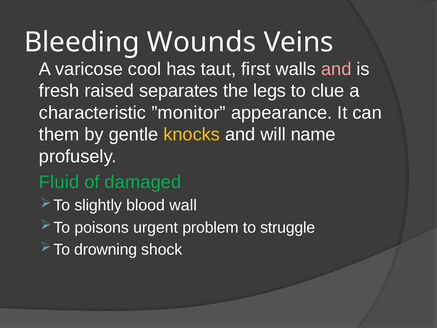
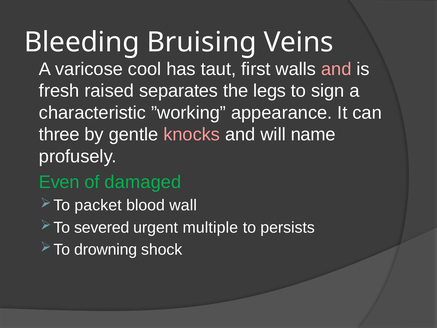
Wounds: Wounds -> Bruising
clue: clue -> sign
”monitor: ”monitor -> ”working
them: them -> three
knocks colour: yellow -> pink
Fluid: Fluid -> Even
slightly: slightly -> packet
poisons: poisons -> severed
problem: problem -> multiple
struggle: struggle -> persists
